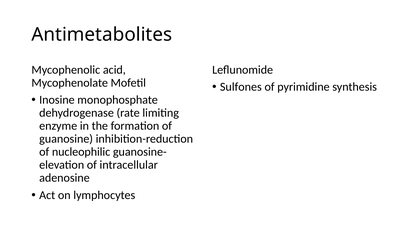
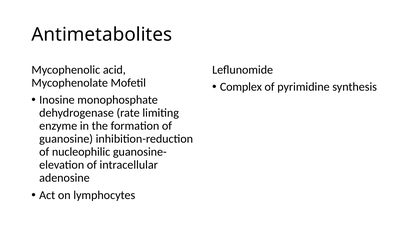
Sulfones: Sulfones -> Complex
